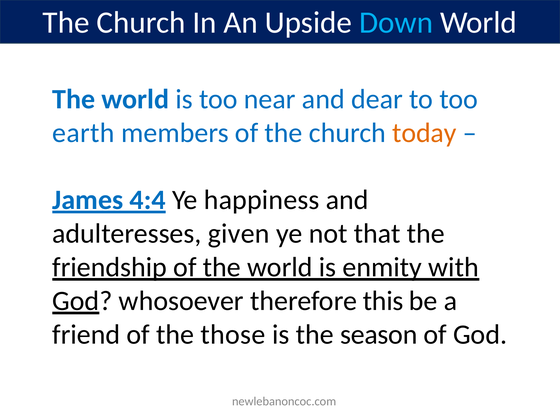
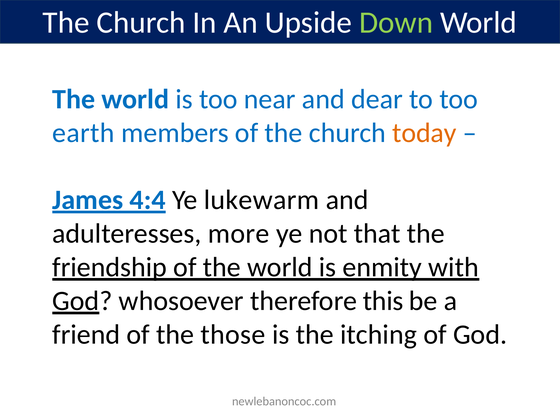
Down colour: light blue -> light green
happiness: happiness -> lukewarm
given: given -> more
season: season -> itching
